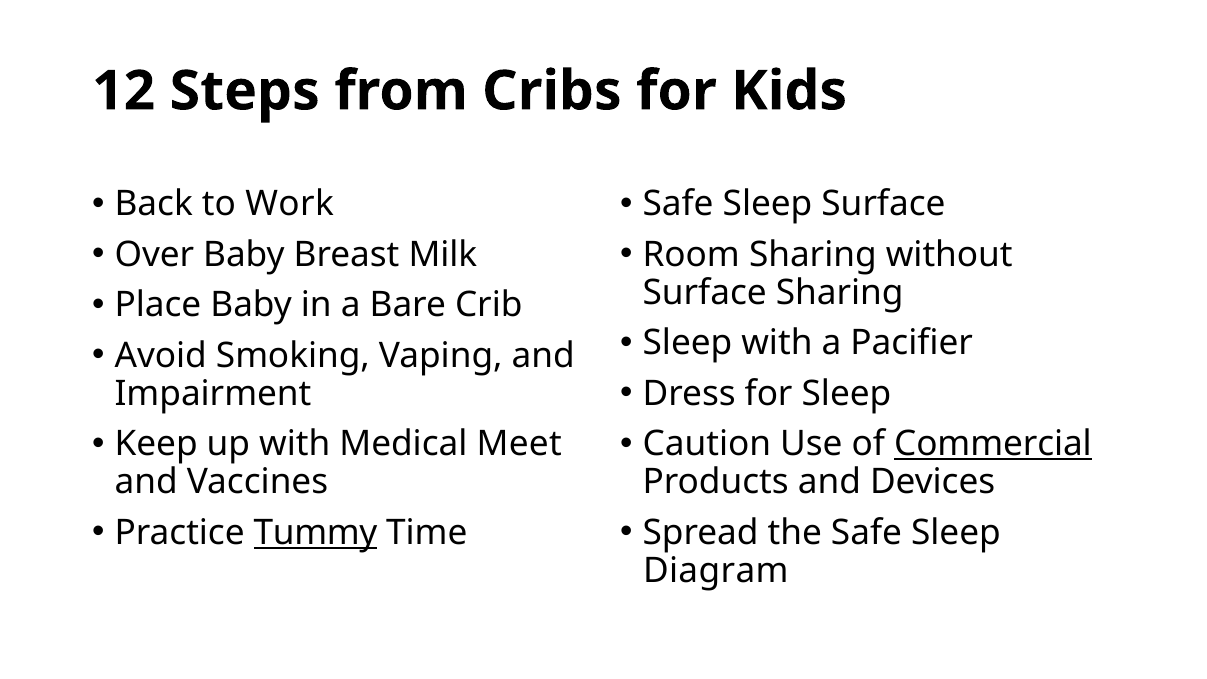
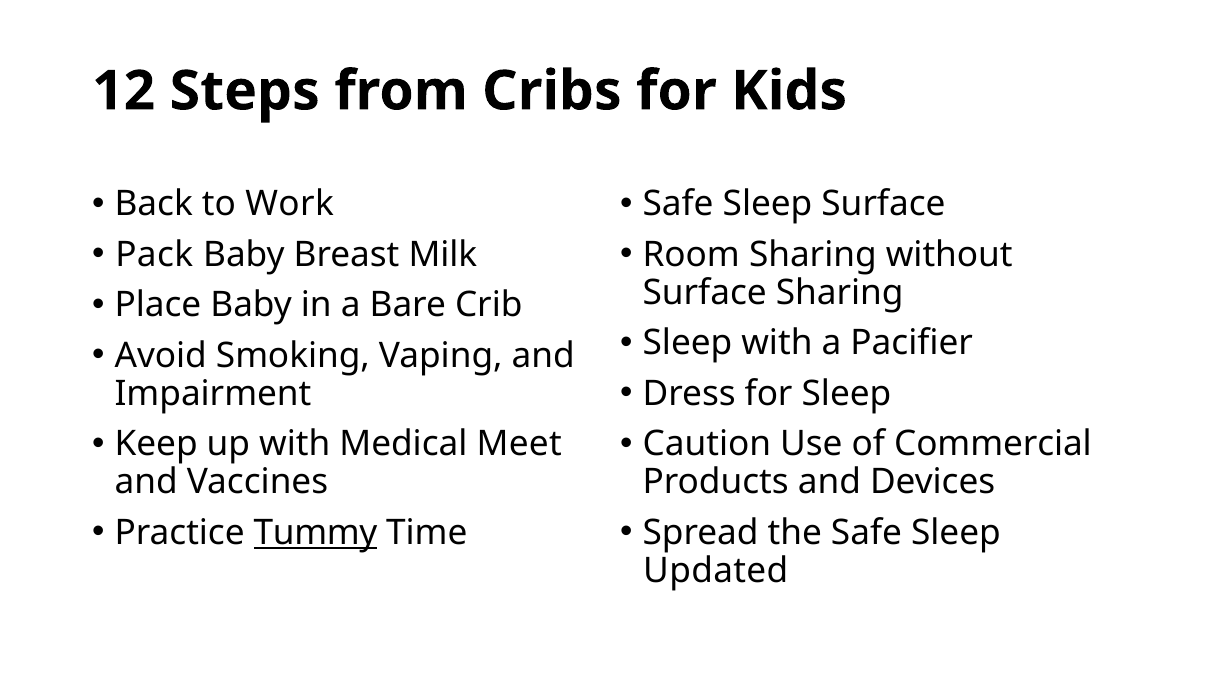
Over: Over -> Pack
Commercial underline: present -> none
Diagram: Diagram -> Updated
